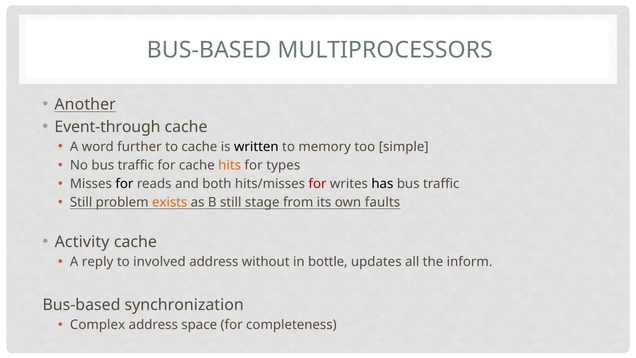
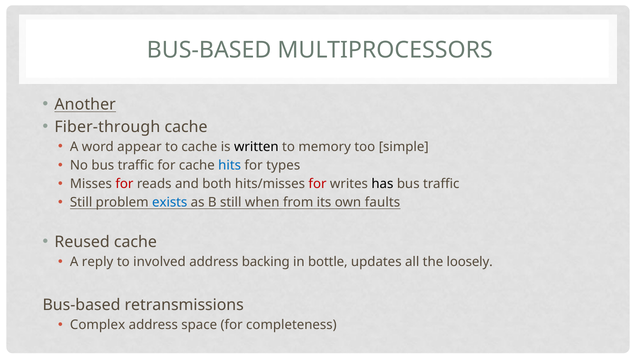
Event-through: Event-through -> Fiber-through
further: further -> appear
hits colour: orange -> blue
for at (124, 184) colour: black -> red
exists colour: orange -> blue
stage: stage -> when
Activity: Activity -> Reused
without: without -> backing
inform: inform -> loosely
synchronization: synchronization -> retransmissions
